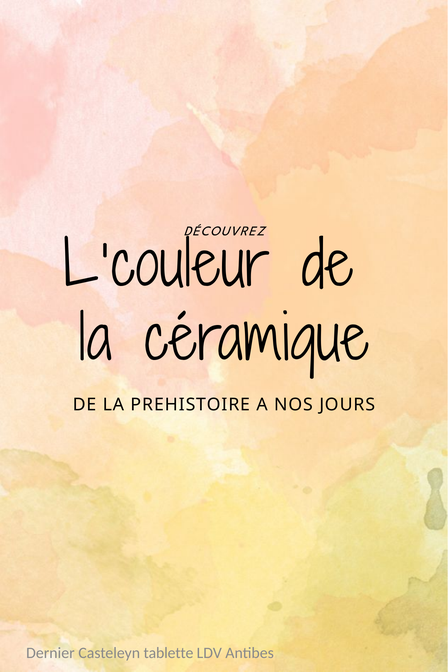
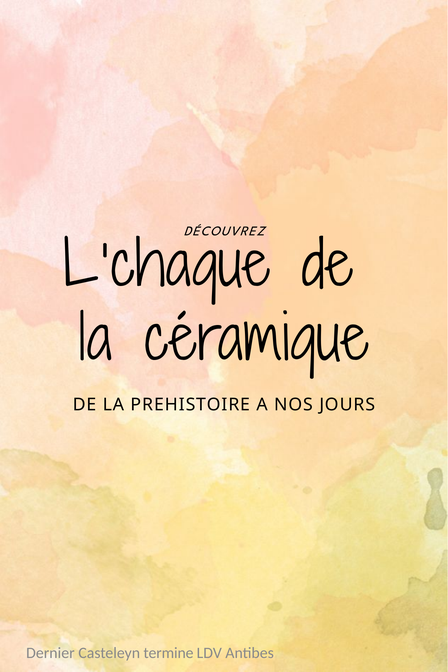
L’couleur: L’couleur -> L’chaque
tablette: tablette -> termine
